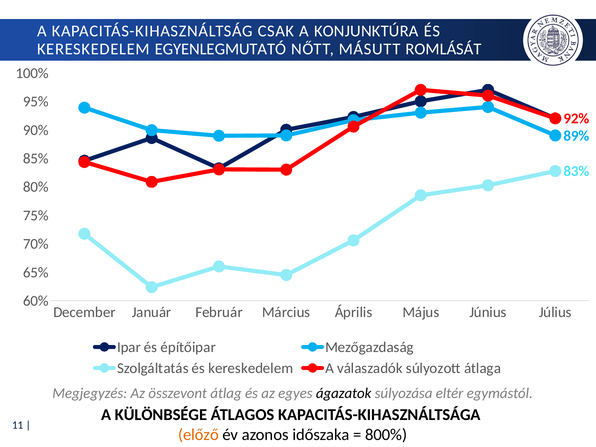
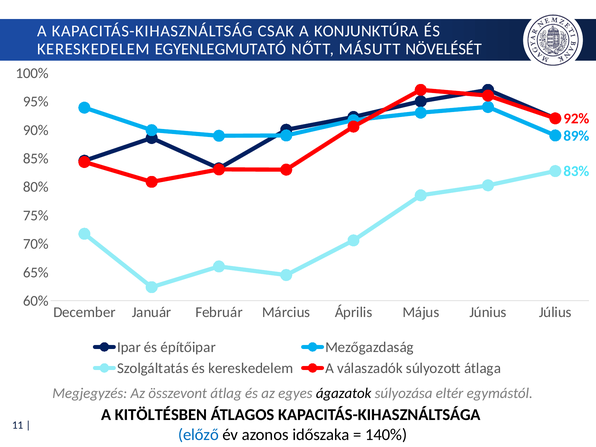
ROMLÁSÁT: ROMLÁSÁT -> NÖVELÉSÉT
KÜLÖNBSÉGE: KÜLÖNBSÉGE -> KITÖLTÉSBEN
előző colour: orange -> blue
800%: 800% -> 140%
